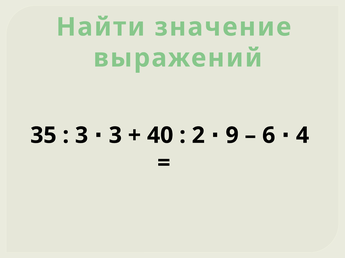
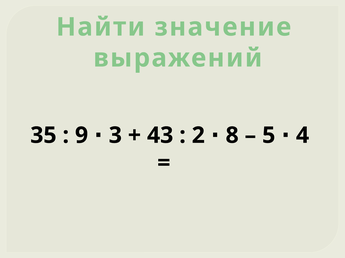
3 at (82, 136): 3 -> 9
40: 40 -> 43
9: 9 -> 8
6: 6 -> 5
